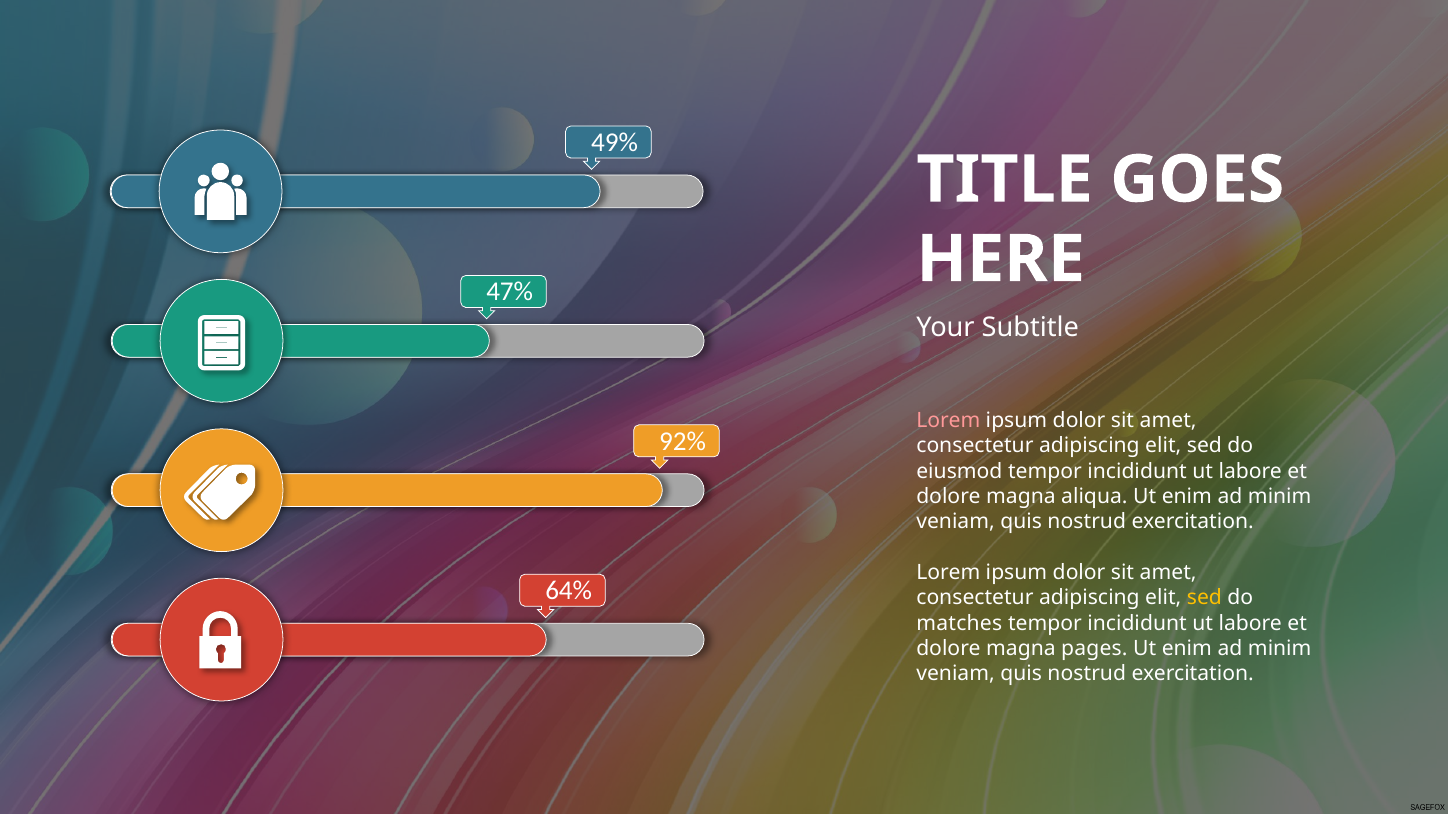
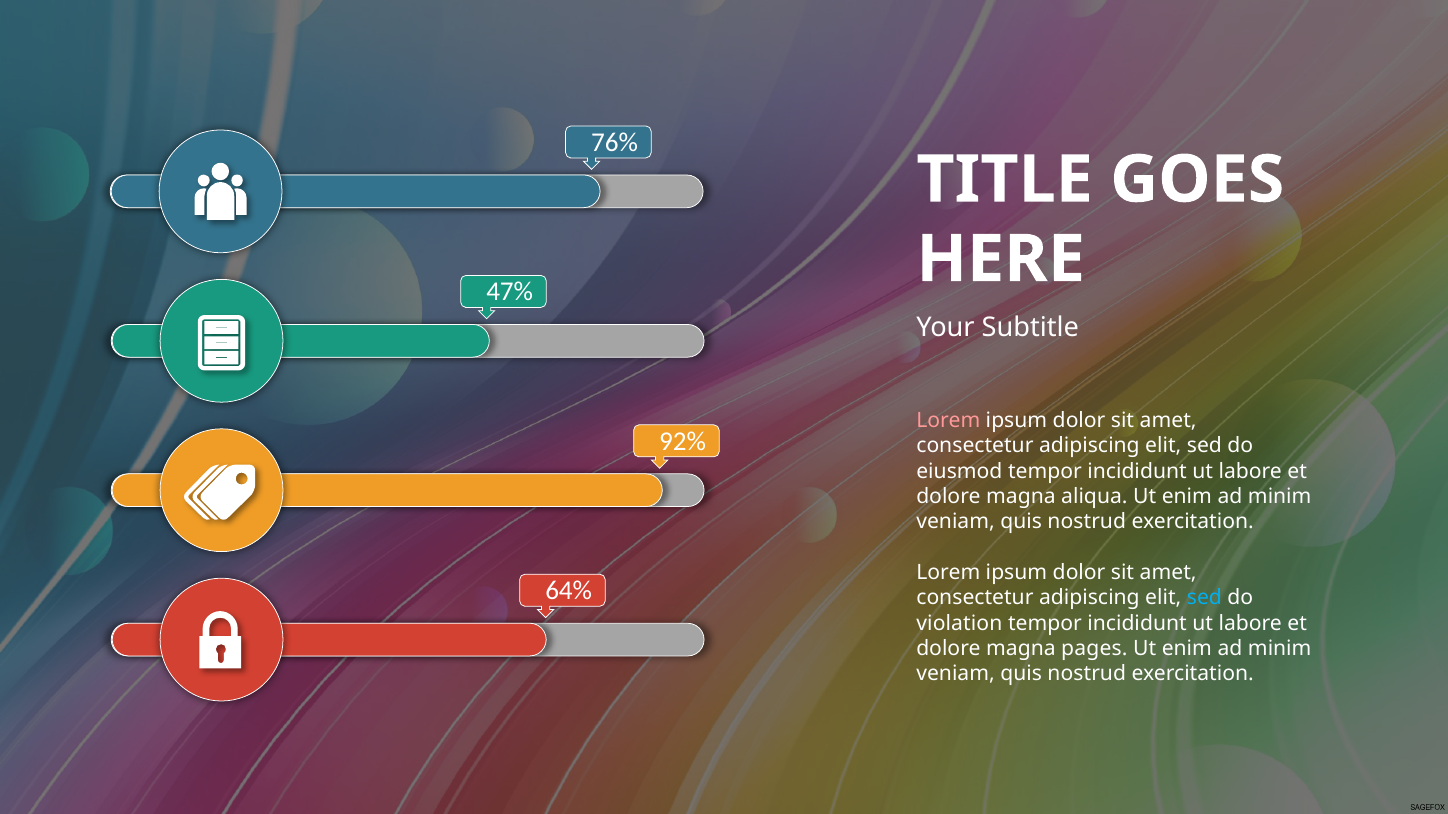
49%: 49% -> 76%
sed at (1204, 598) colour: yellow -> light blue
matches: matches -> violation
